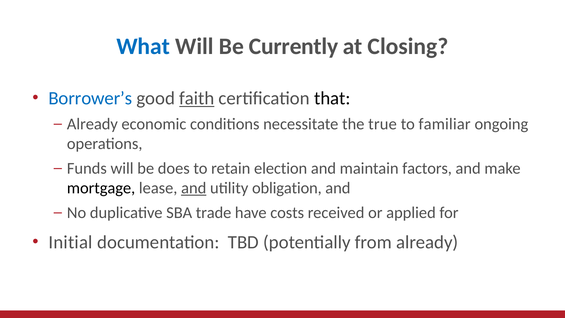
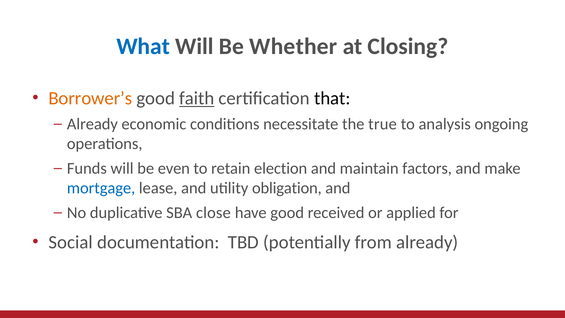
Currently: Currently -> Whether
Borrower’s colour: blue -> orange
familiar: familiar -> analysis
does: does -> even
mortgage colour: black -> blue
and at (194, 188) underline: present -> none
trade: trade -> close
have costs: costs -> good
Initial: Initial -> Social
